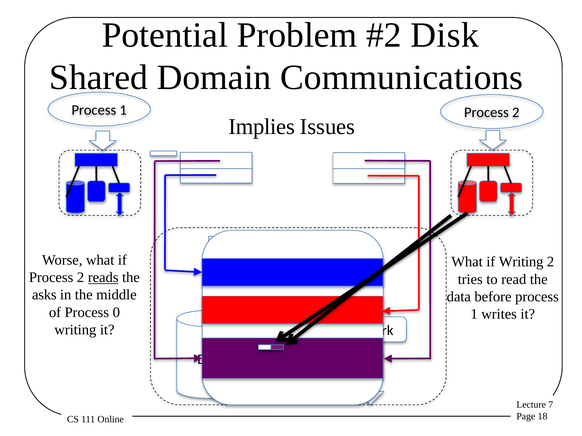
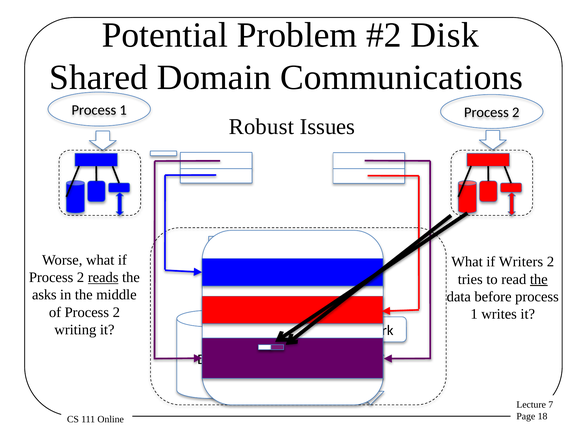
Implies: Implies -> Robust
if Writing: Writing -> Writers
the at (539, 280) underline: none -> present
of Process 0: 0 -> 2
